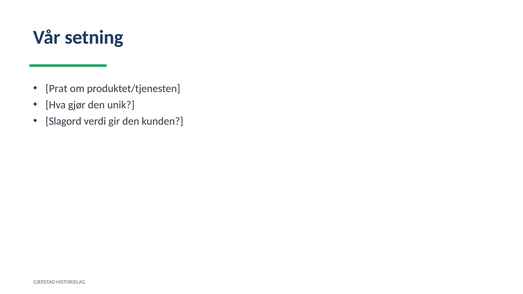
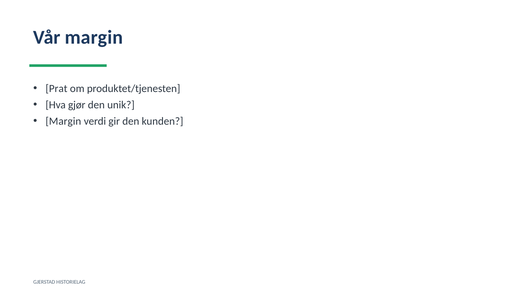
Vår setning: setning -> margin
Slagord at (63, 121): Slagord -> Margin
